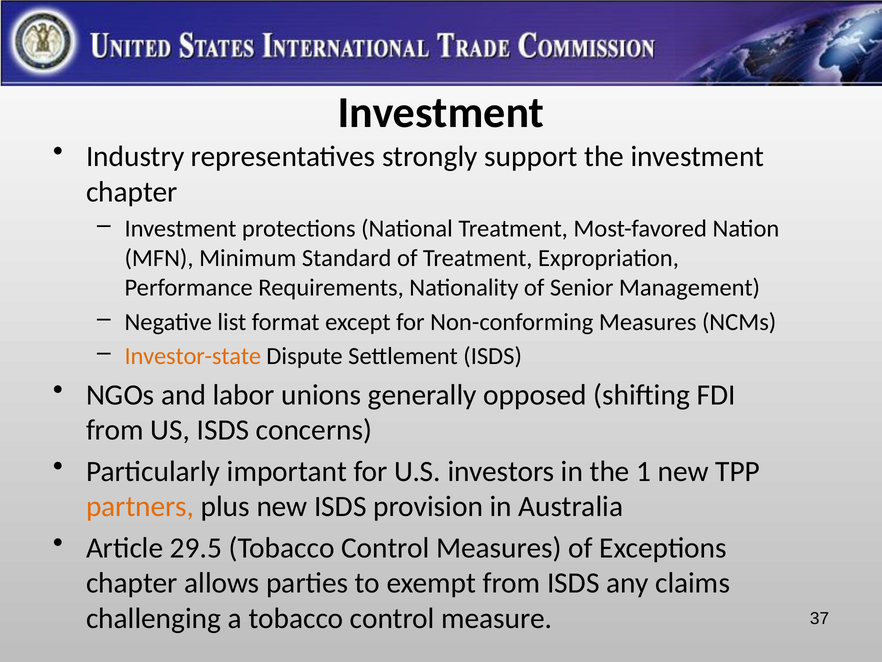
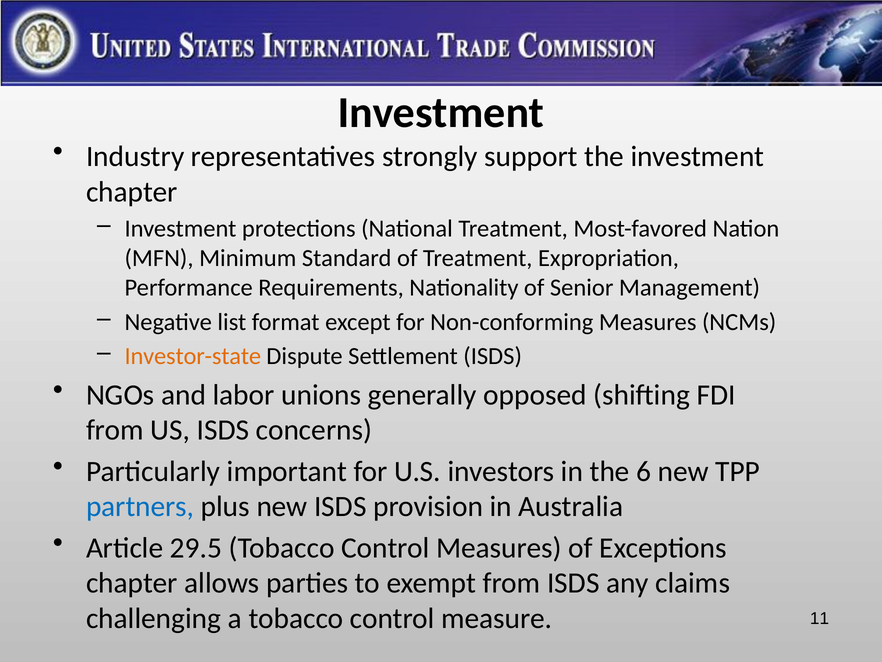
1: 1 -> 6
partners colour: orange -> blue
37: 37 -> 11
